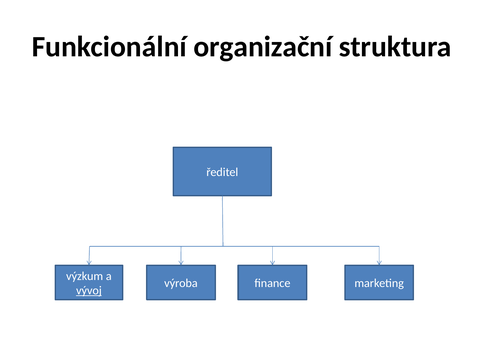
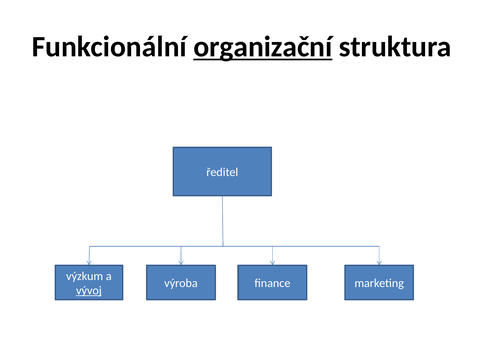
organizační underline: none -> present
